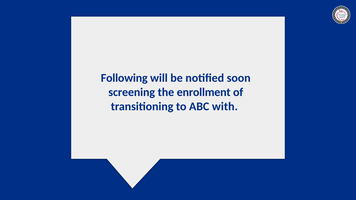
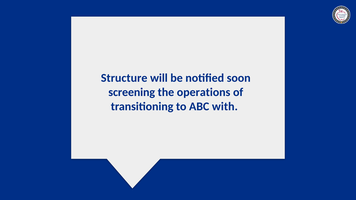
Following: Following -> Structure
enrollment: enrollment -> operations
